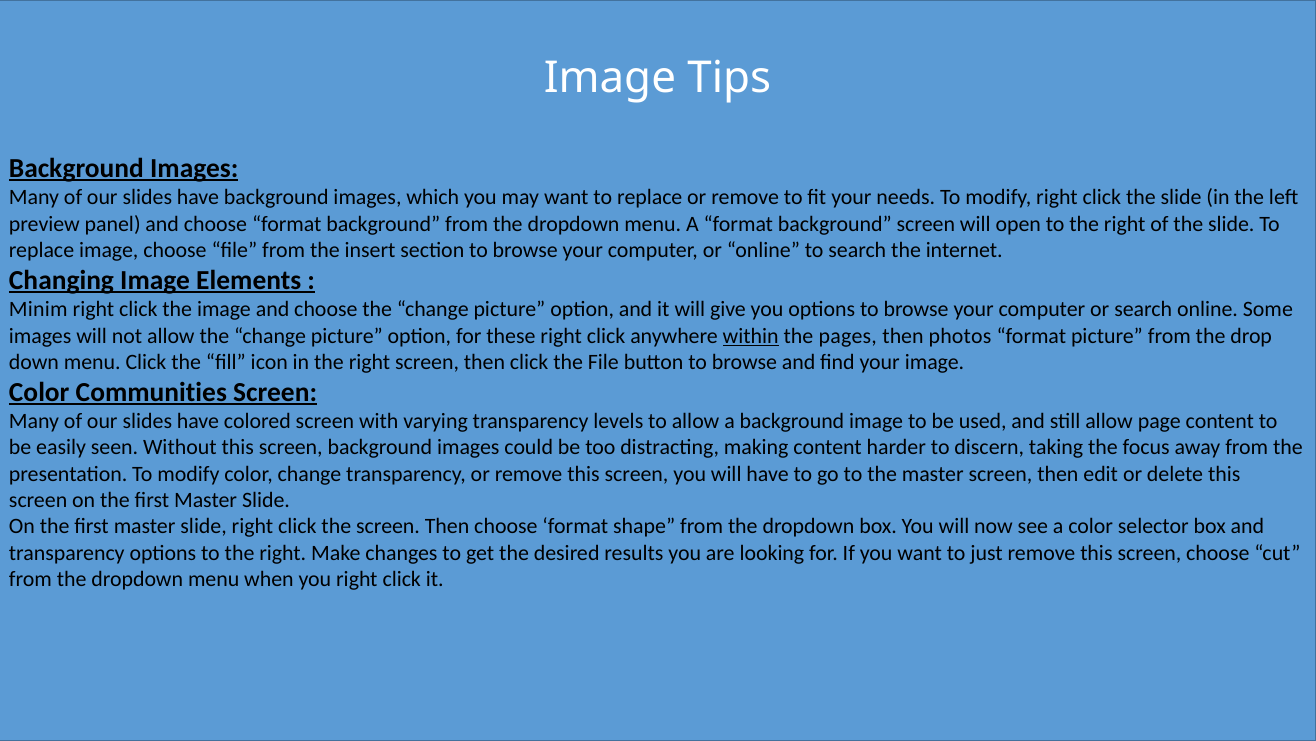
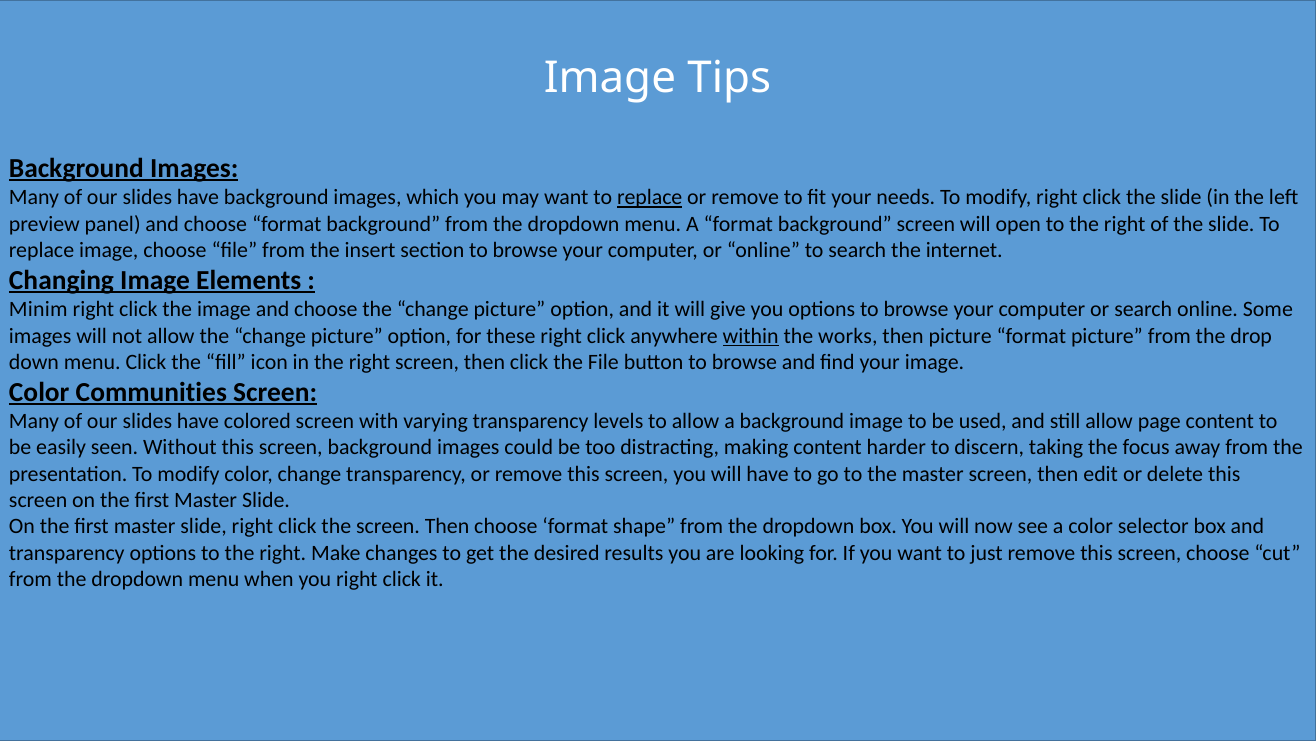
replace at (650, 197) underline: none -> present
pages: pages -> works
then photos: photos -> picture
